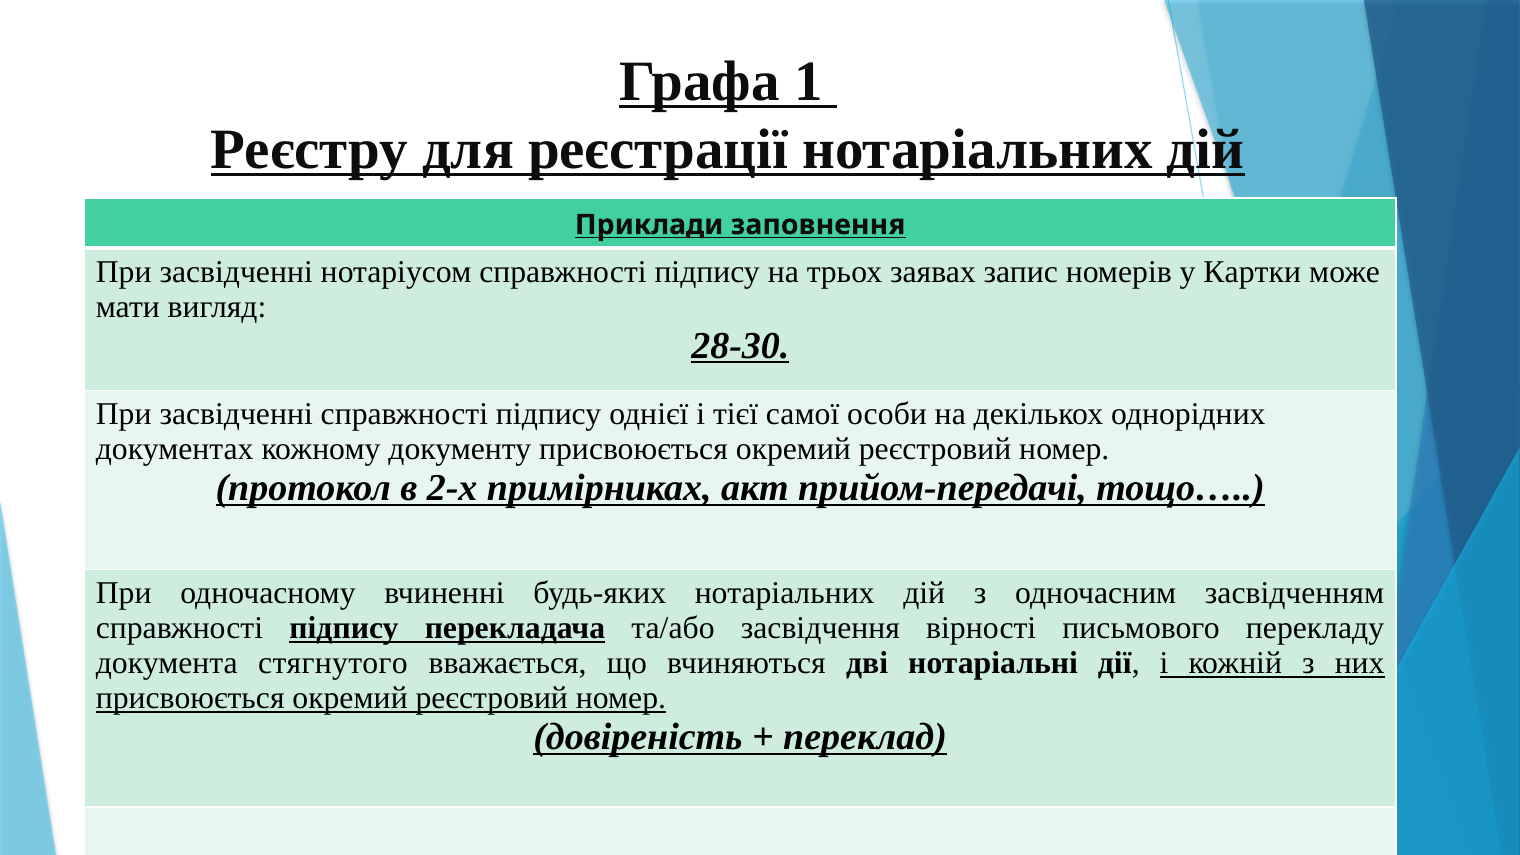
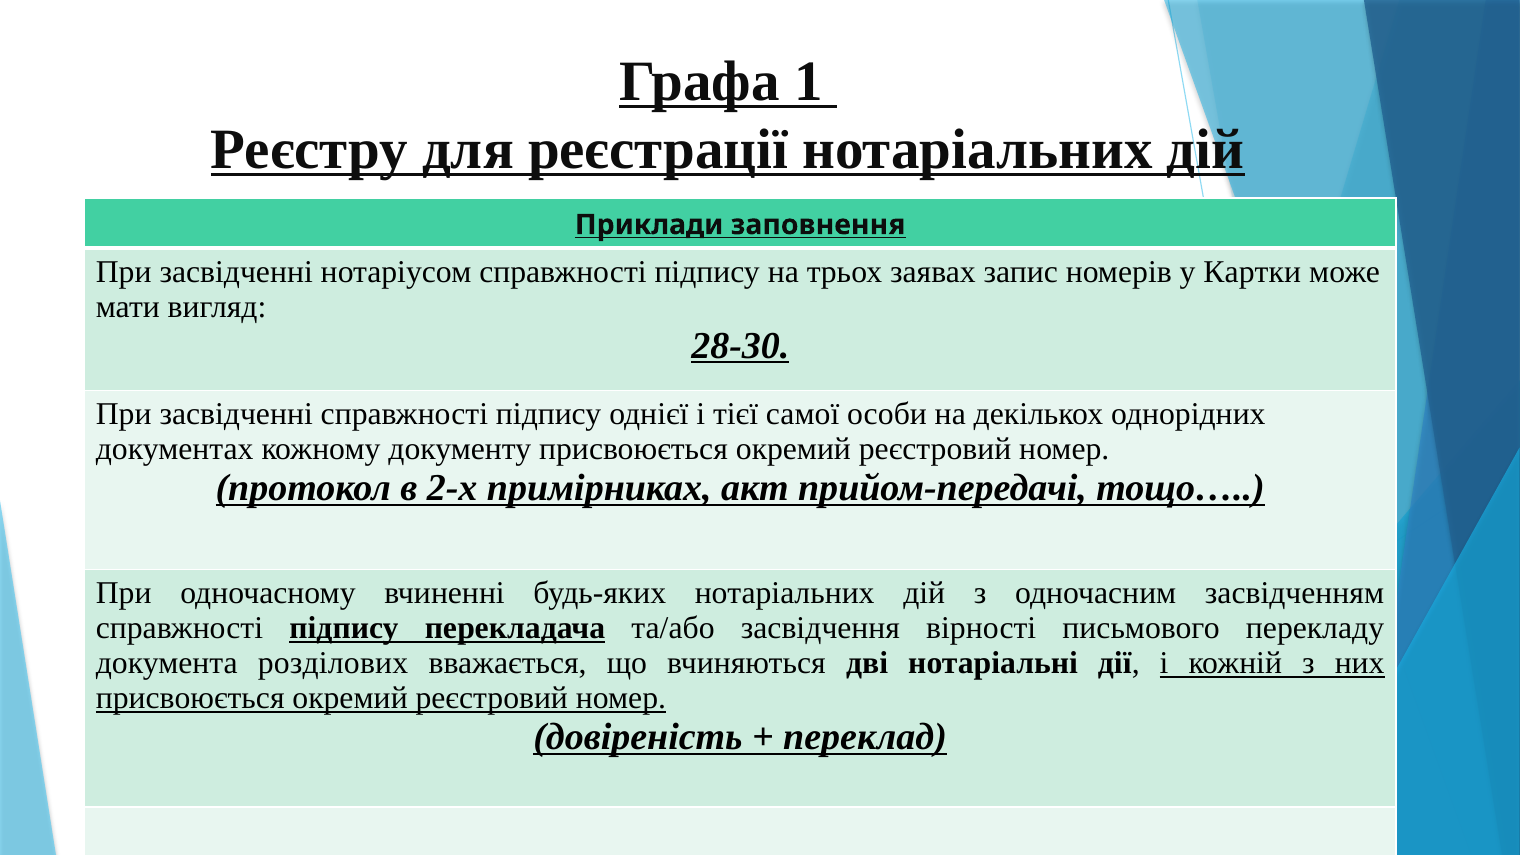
стягнутого: стягнутого -> розділових
